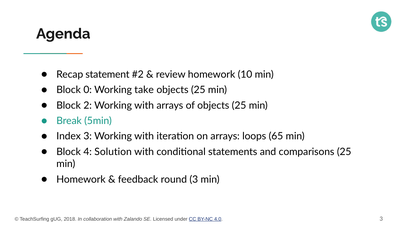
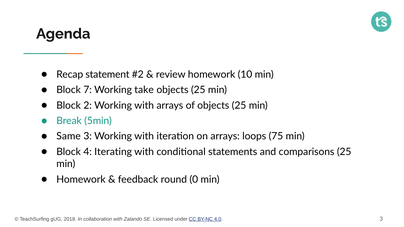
0: 0 -> 7
Index: Index -> Same
65: 65 -> 75
Solution: Solution -> Iterating
round 3: 3 -> 0
